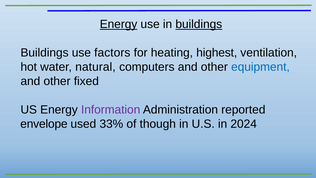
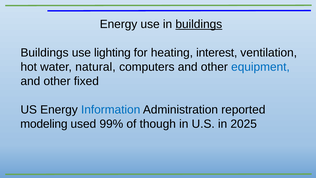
Energy at (119, 24) underline: present -> none
factors: factors -> lighting
highest: highest -> interest
Information colour: purple -> blue
envelope: envelope -> modeling
33%: 33% -> 99%
2024: 2024 -> 2025
